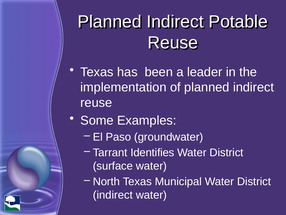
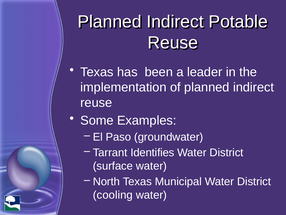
indirect at (113, 195): indirect -> cooling
